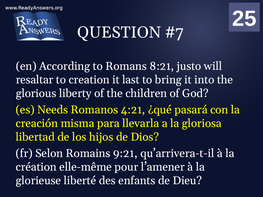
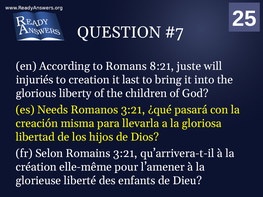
justo: justo -> juste
resaltar: resaltar -> injuriés
Romanos 4:21: 4:21 -> 3:21
Romains 9:21: 9:21 -> 3:21
